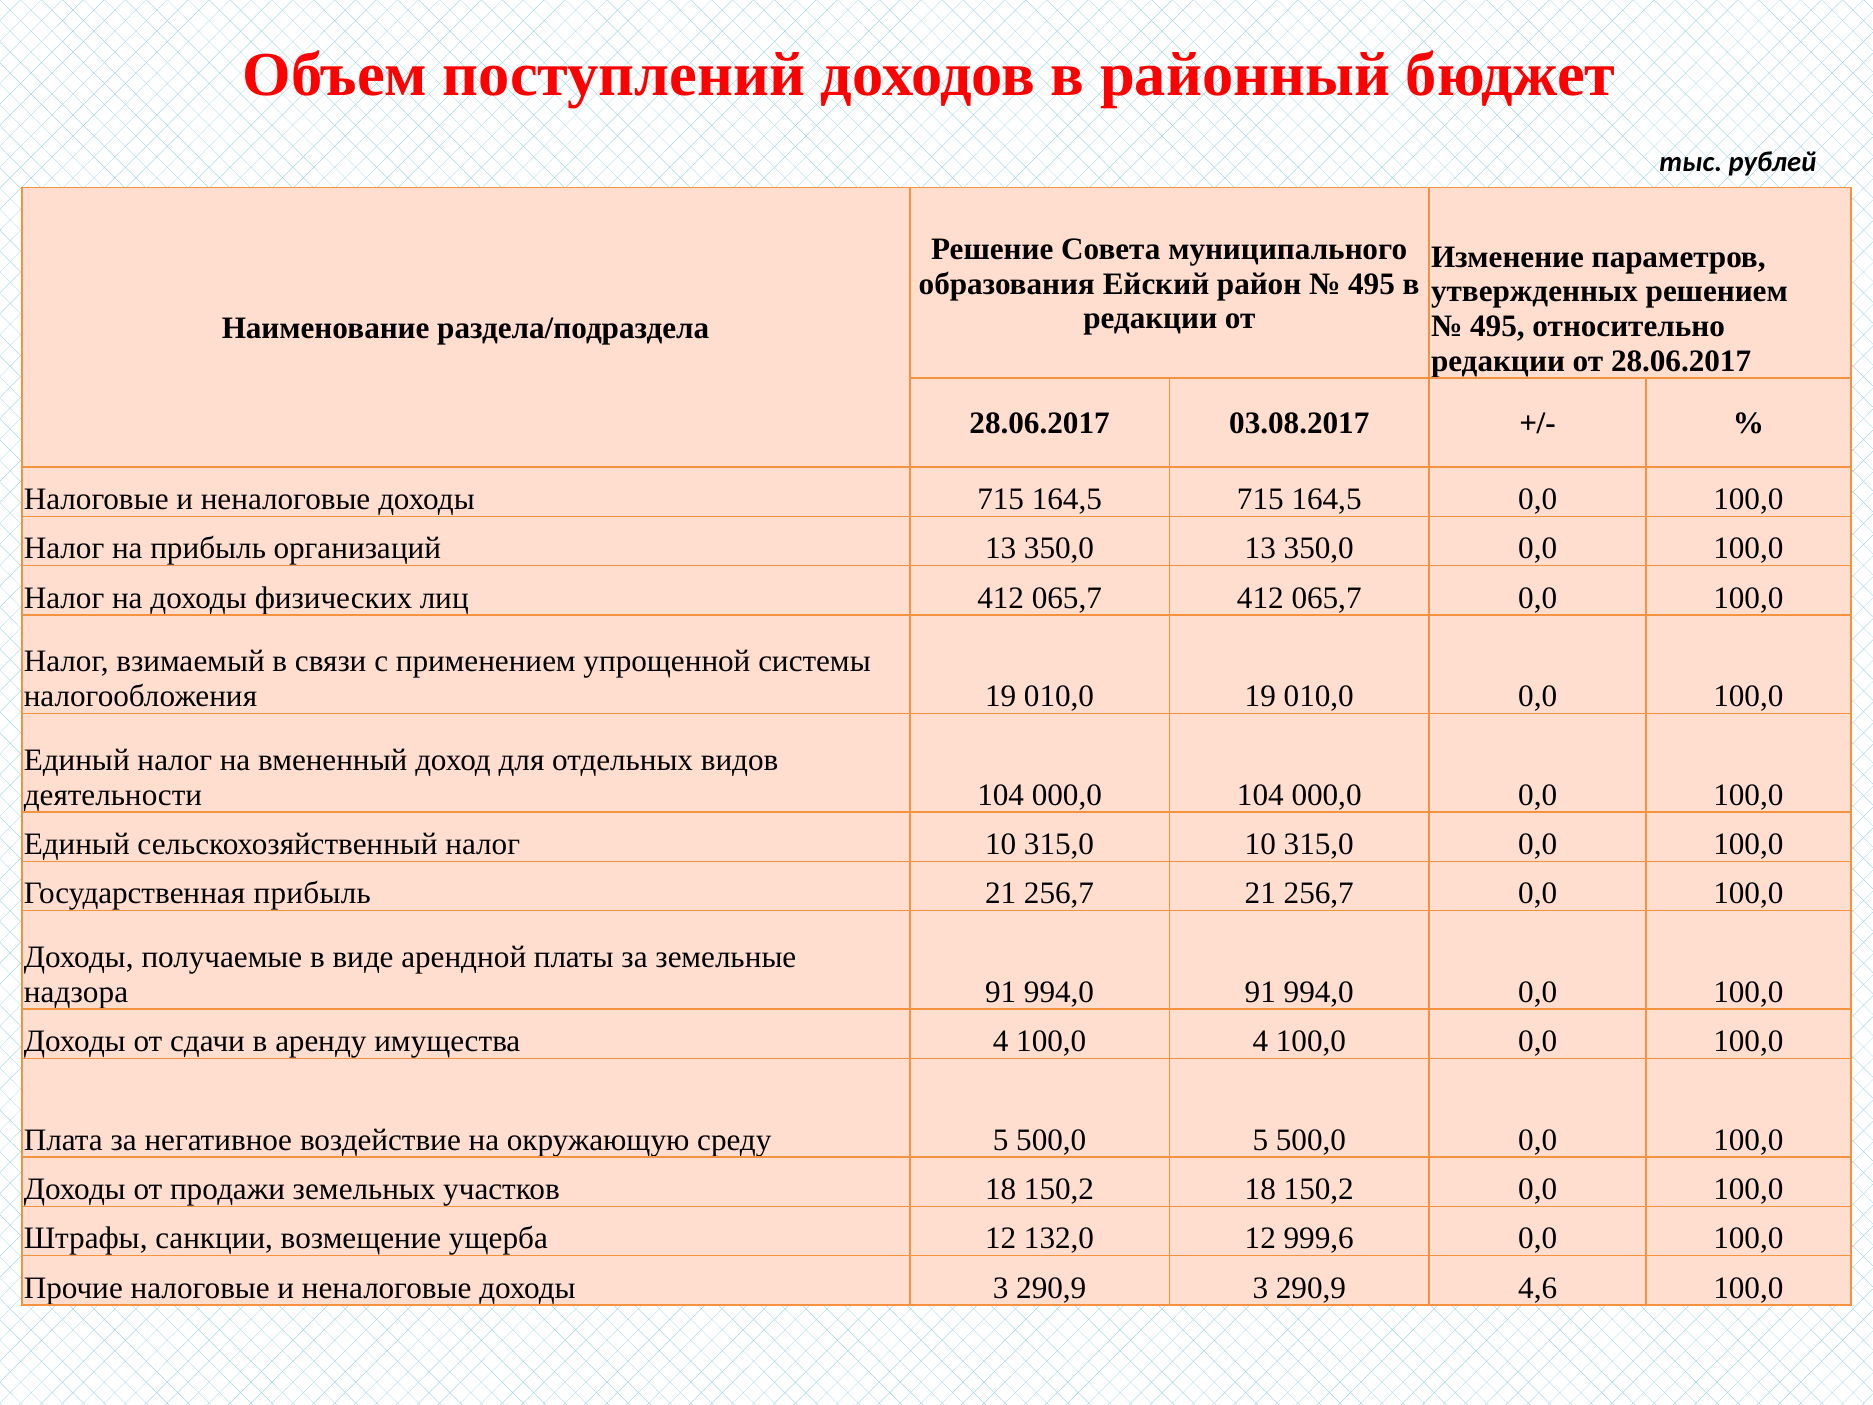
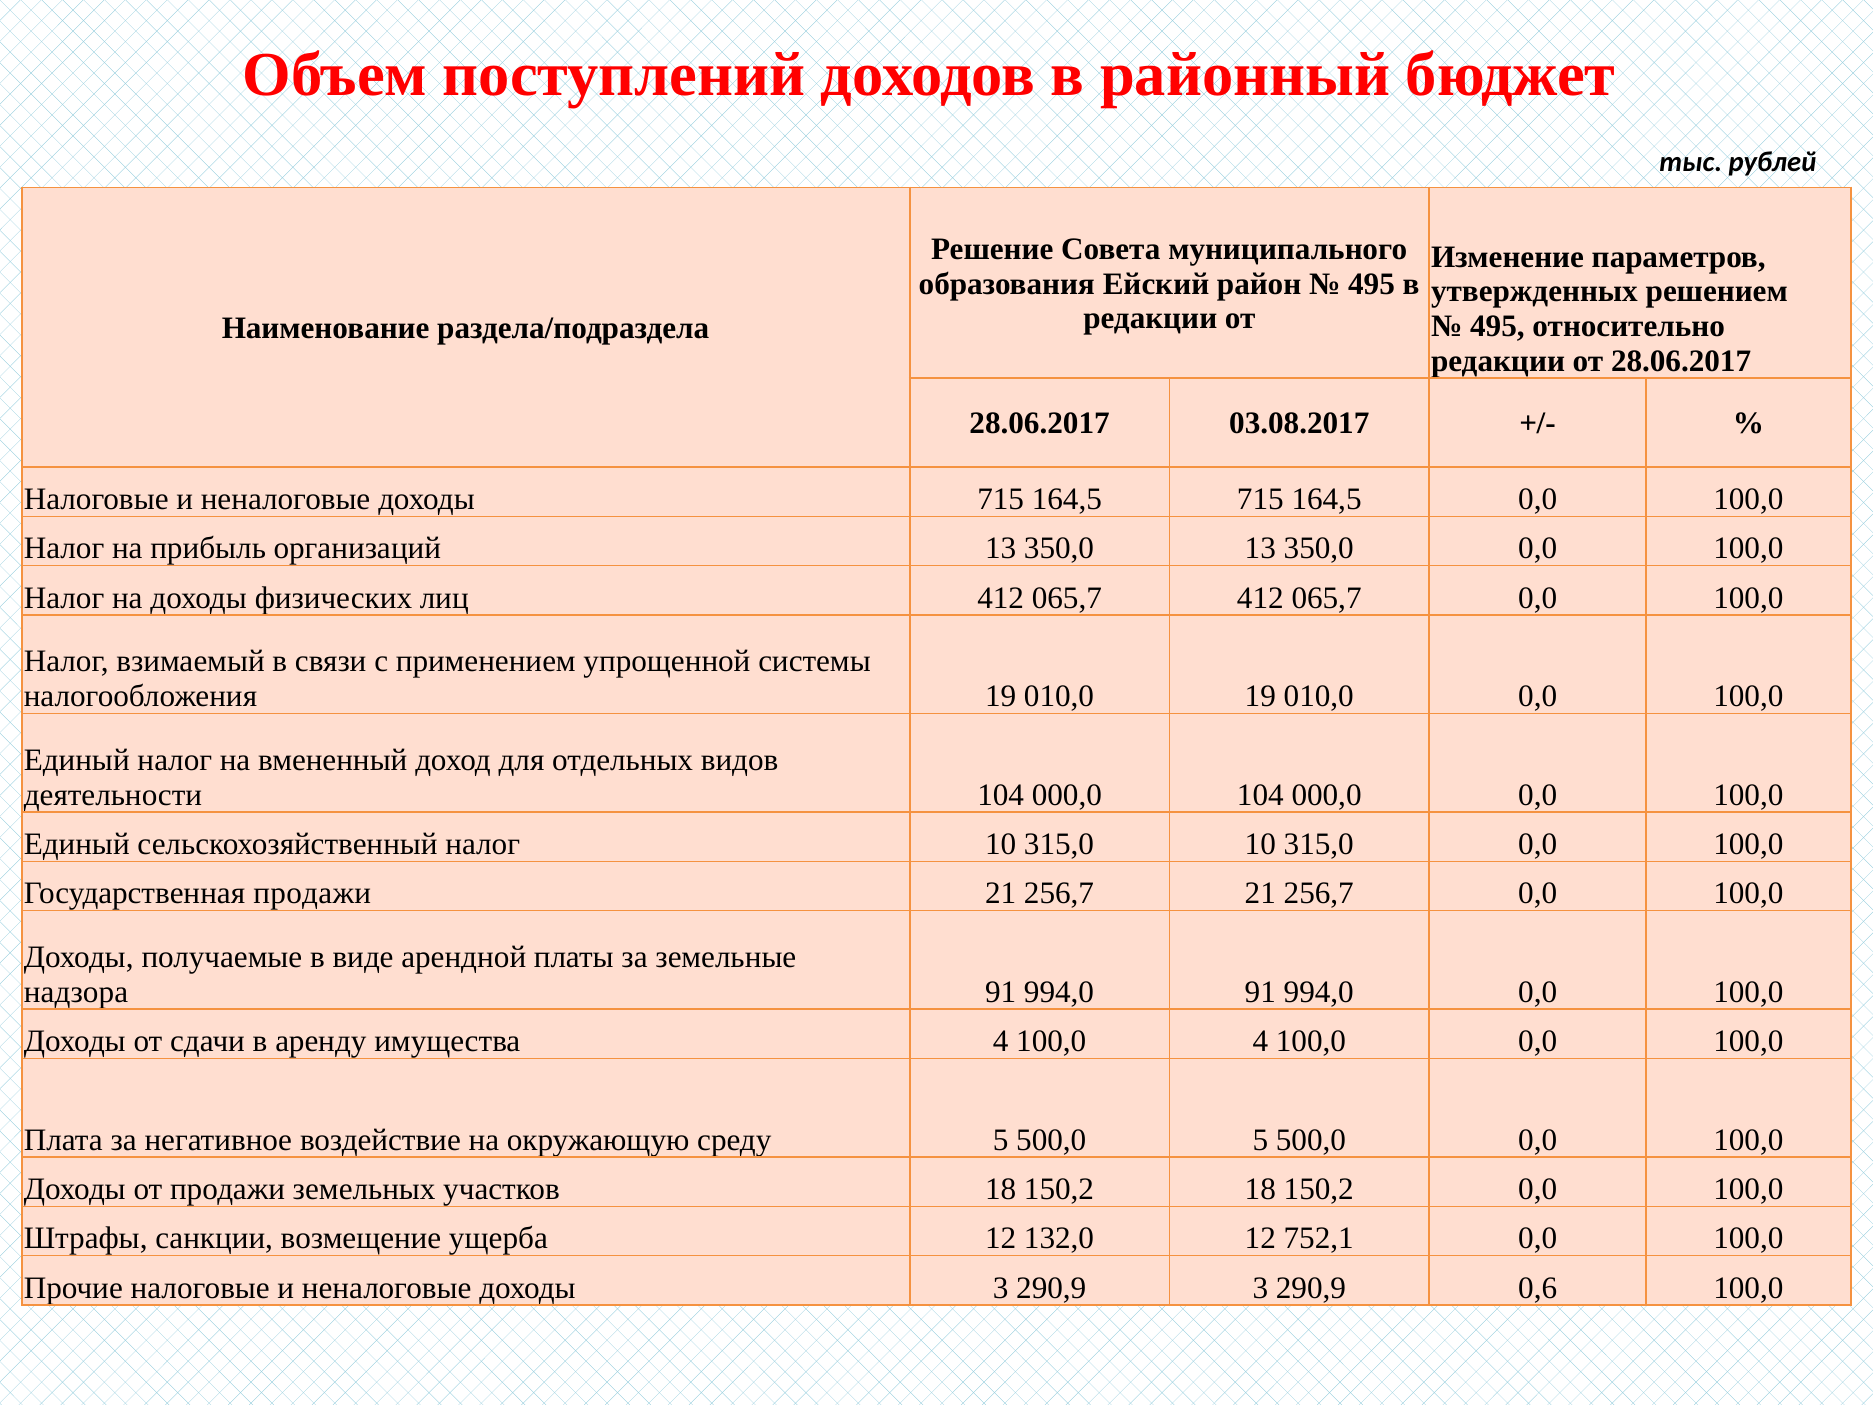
Государственная прибыль: прибыль -> продажи
999,6: 999,6 -> 752,1
4,6: 4,6 -> 0,6
